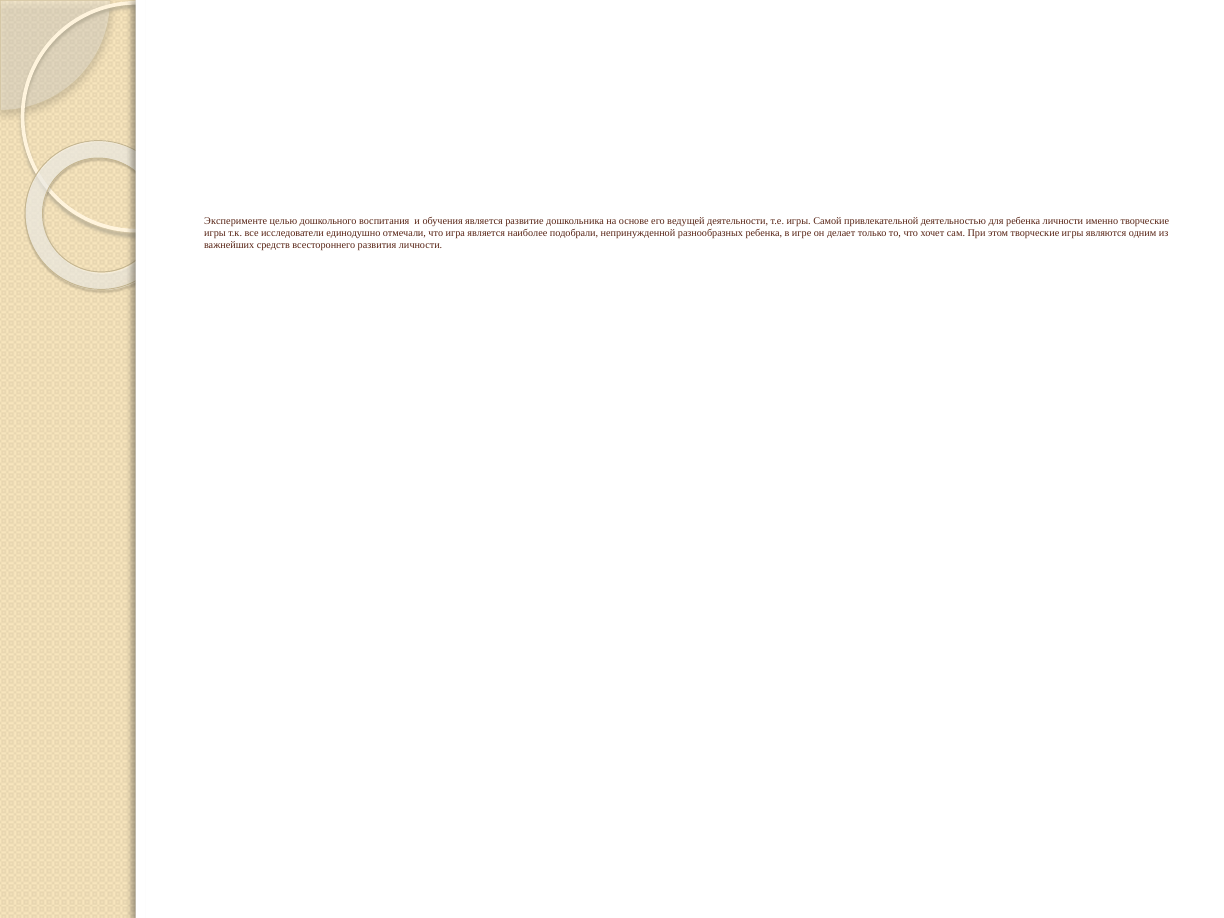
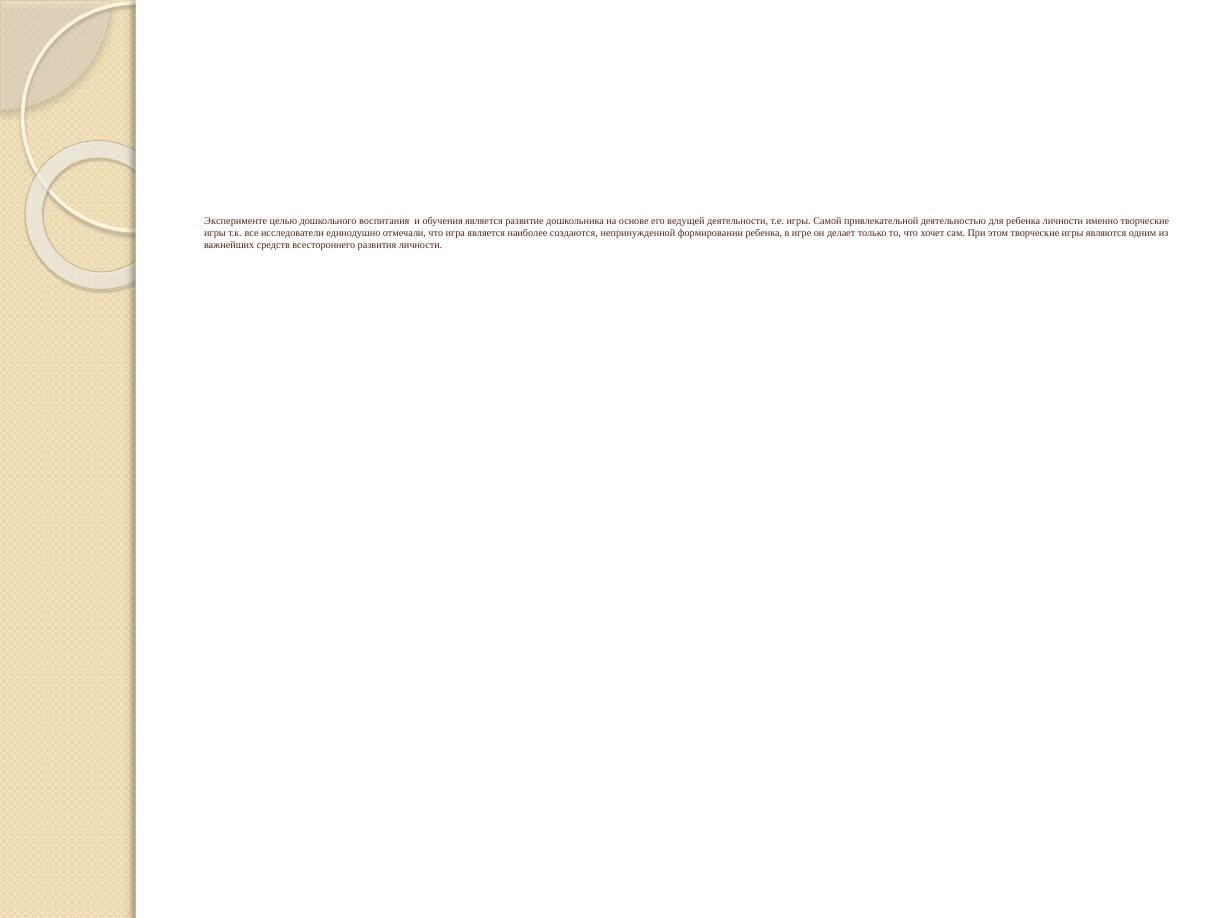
подобрали: подобрали -> создаются
разнообразных: разнообразных -> формировании
